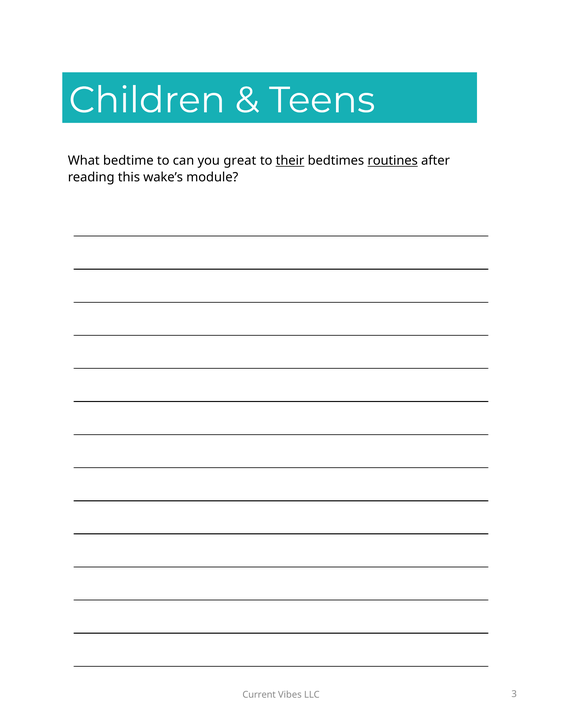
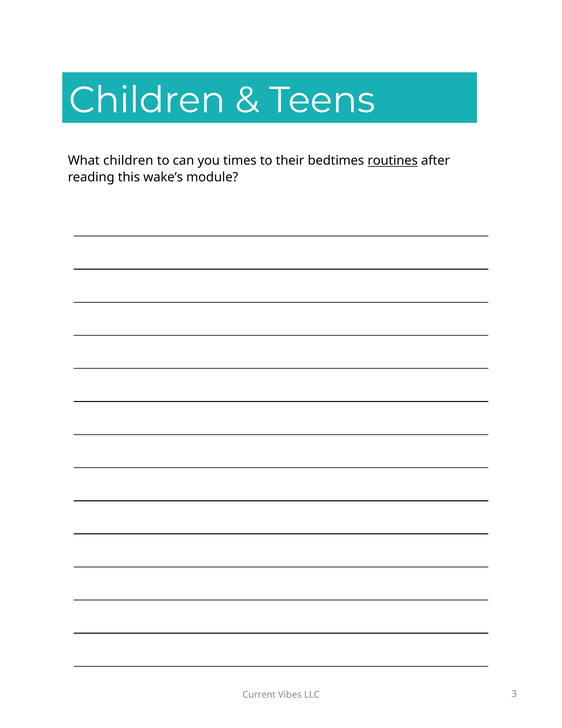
What bedtime: bedtime -> children
great: great -> times
their underline: present -> none
